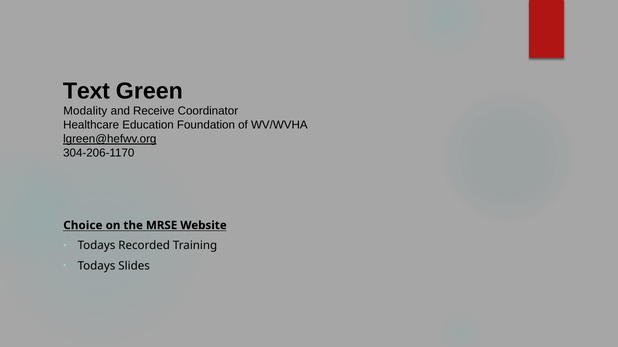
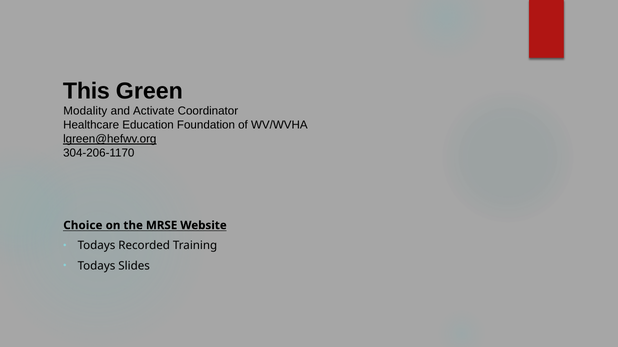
Text: Text -> This
Receive: Receive -> Activate
